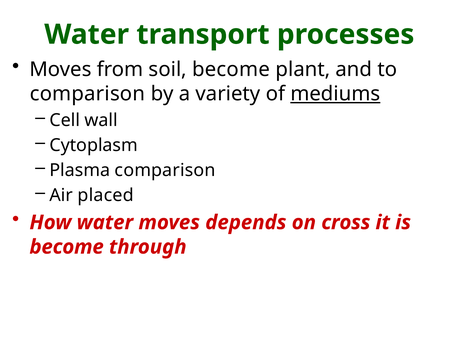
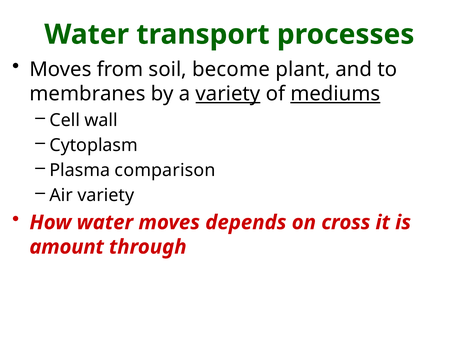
comparison at (87, 94): comparison -> membranes
variety at (228, 94) underline: none -> present
Air placed: placed -> variety
become at (67, 247): become -> amount
